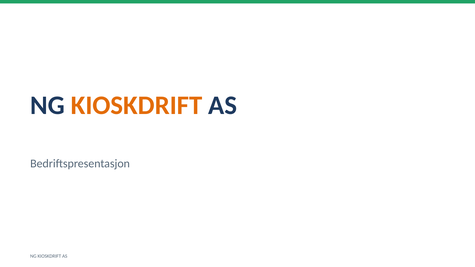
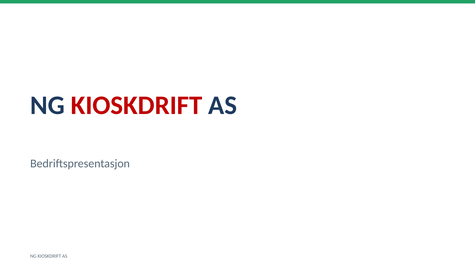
KIOSKDRIFT at (137, 105) colour: orange -> red
